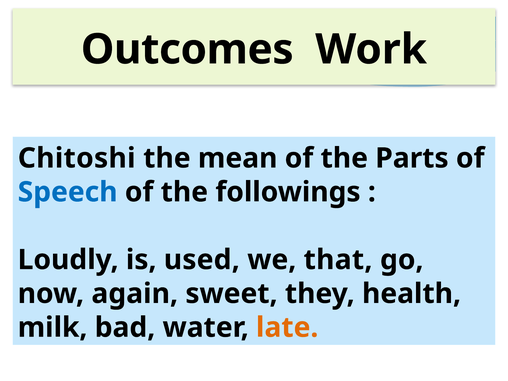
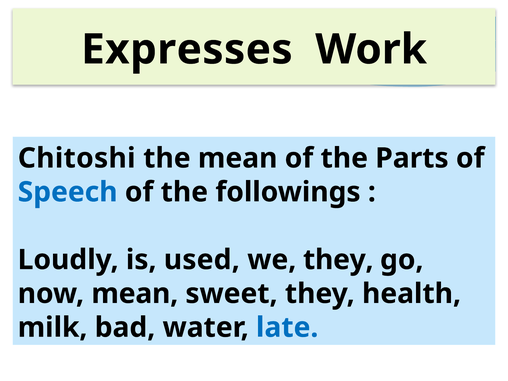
Outcomes: Outcomes -> Expresses
we that: that -> they
now again: again -> mean
late colour: orange -> blue
